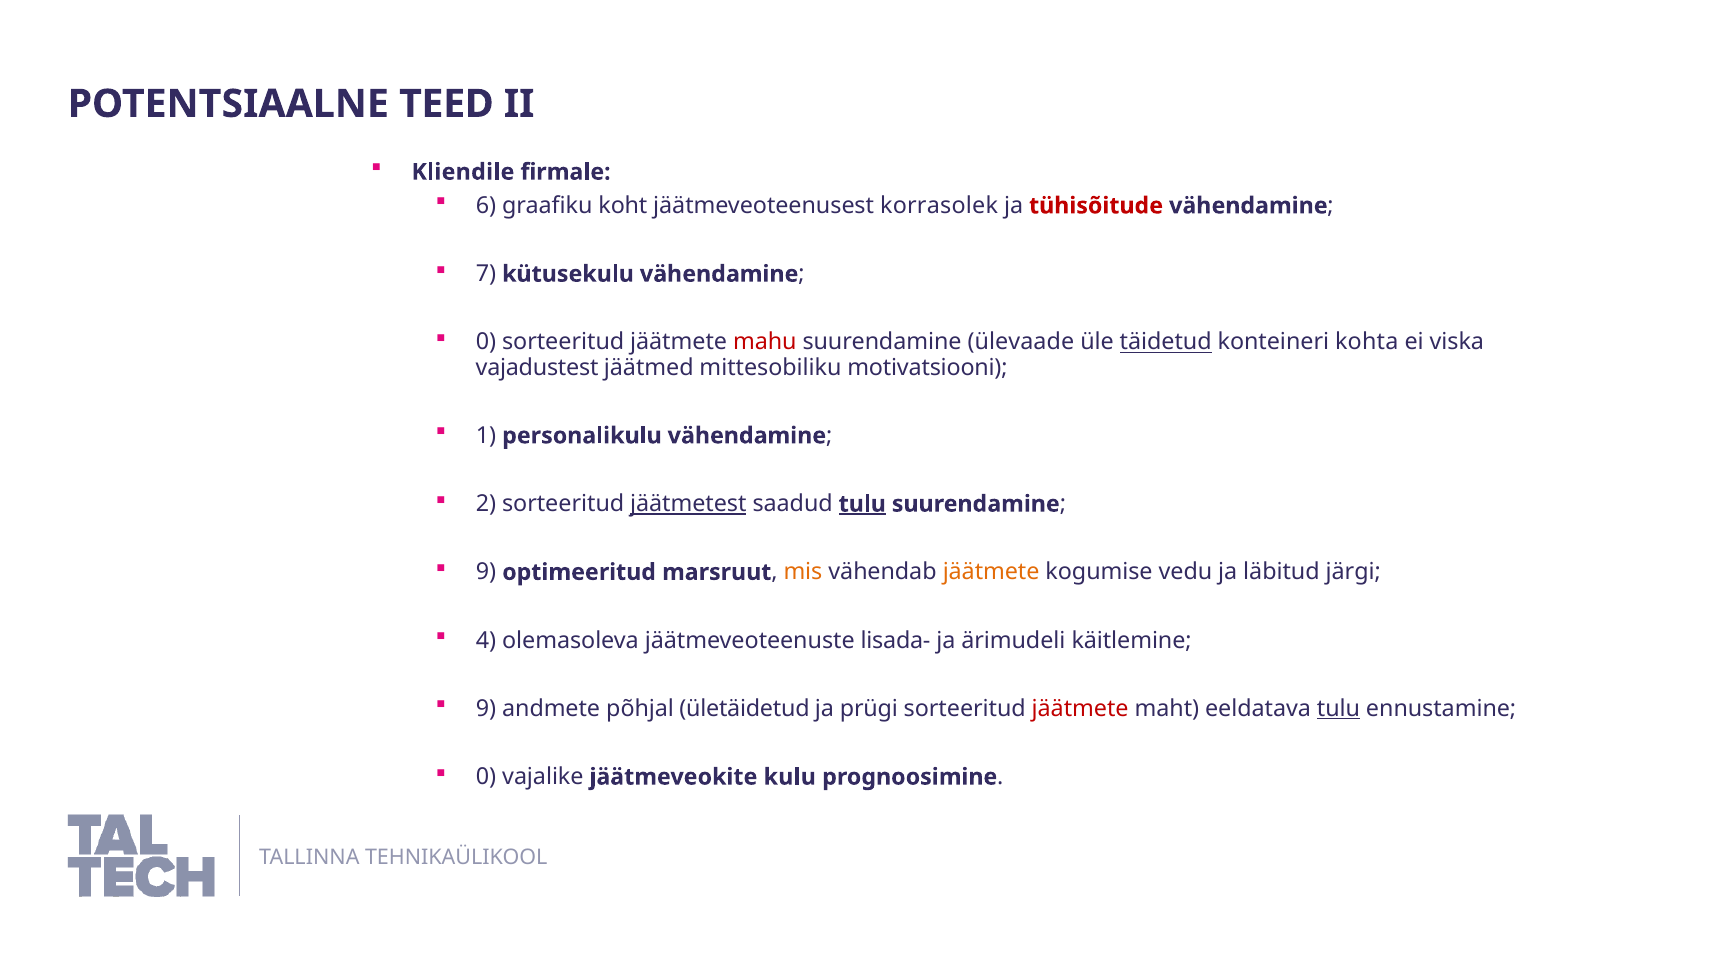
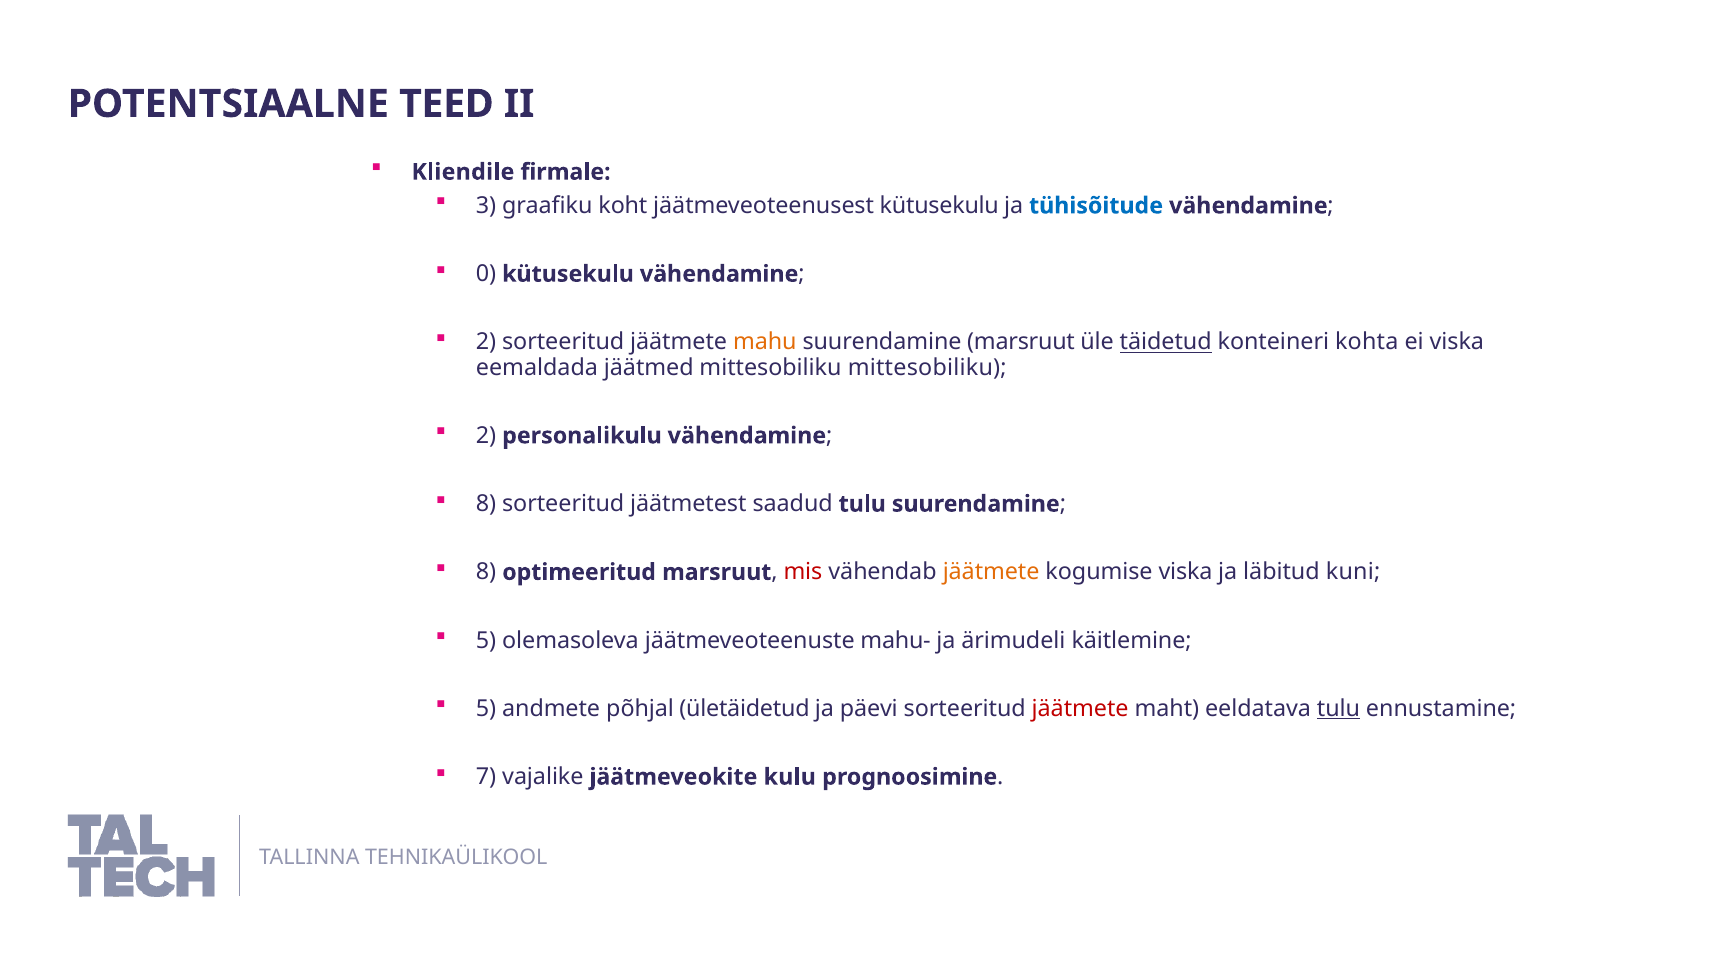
6: 6 -> 3
jäätmeveoteenusest korrasolek: korrasolek -> kütusekulu
tühisõitude colour: red -> blue
7: 7 -> 0
0 at (486, 342): 0 -> 2
mahu colour: red -> orange
suurendamine ülevaade: ülevaade -> marsruut
vajadustest: vajadustest -> eemaldada
mittesobiliku motivatsiooni: motivatsiooni -> mittesobiliku
1 at (486, 436): 1 -> 2
2 at (486, 504): 2 -> 8
jäätmetest underline: present -> none
tulu at (862, 504) underline: present -> none
9 at (486, 572): 9 -> 8
mis colour: orange -> red
kogumise vedu: vedu -> viska
järgi: järgi -> kuni
4 at (486, 640): 4 -> 5
lisada-: lisada- -> mahu-
9 at (486, 709): 9 -> 5
prügi: prügi -> päevi
0 at (486, 777): 0 -> 7
